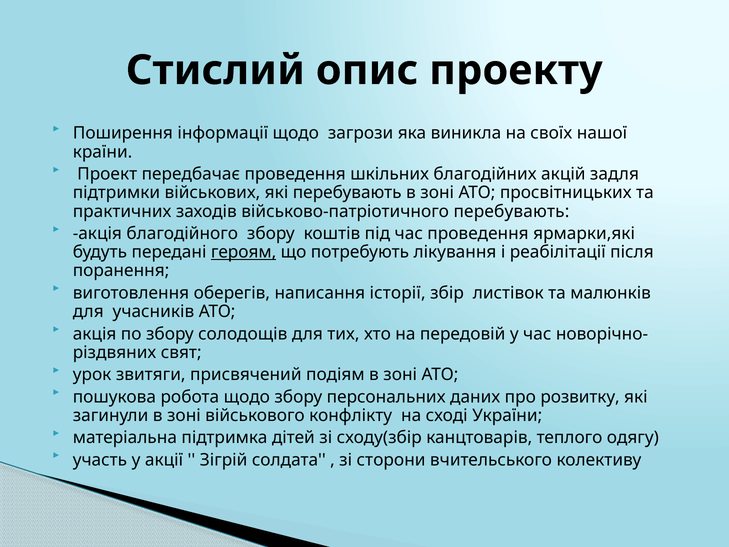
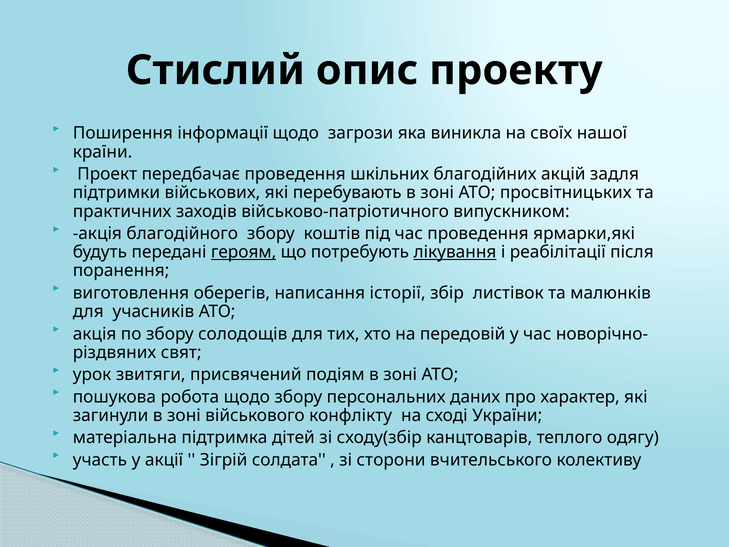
військово-патріотичного перебувають: перебувають -> випускником
лікування underline: none -> present
розвитку: розвитку -> характер
